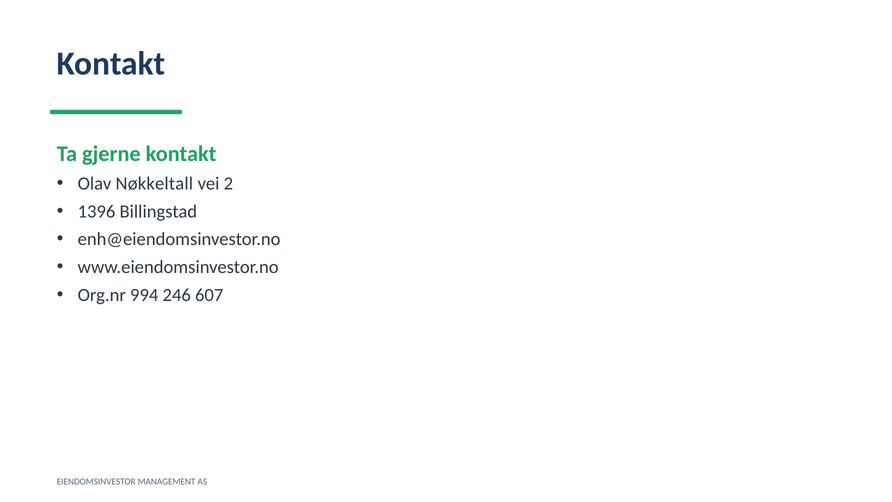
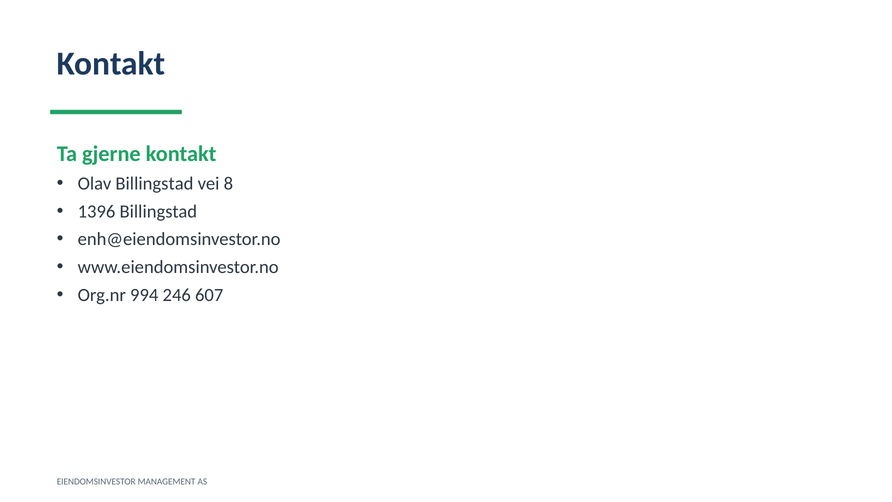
Olav Nøkkeltall: Nøkkeltall -> Billingstad
2: 2 -> 8
